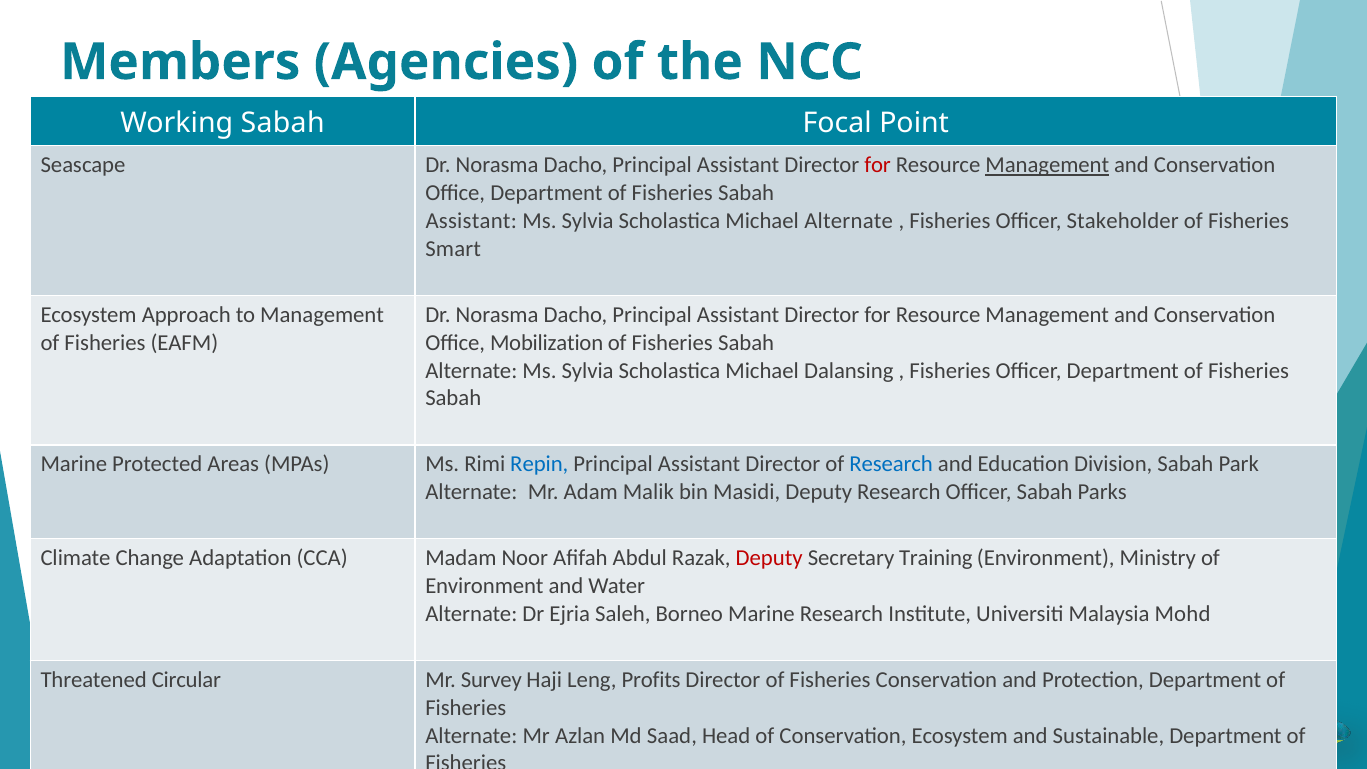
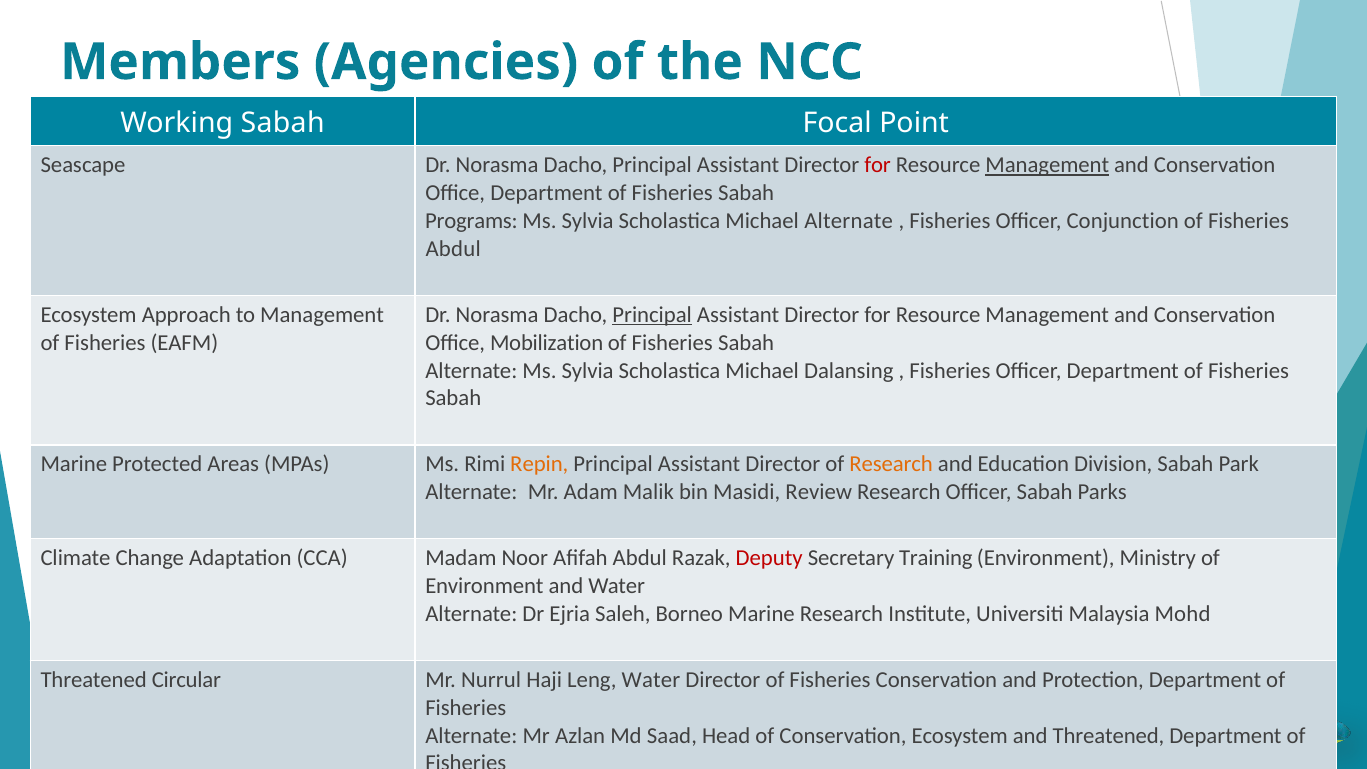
Assistant at (471, 221): Assistant -> Programs
Stakeholder: Stakeholder -> Conjunction
Smart at (453, 249): Smart -> Abdul
Principal at (652, 315) underline: none -> present
Repin colour: blue -> orange
Research at (891, 464) colour: blue -> orange
Masidi Deputy: Deputy -> Review
Survey: Survey -> Nurrul
Leng Profits: Profits -> Water
and Sustainable: Sustainable -> Threatened
